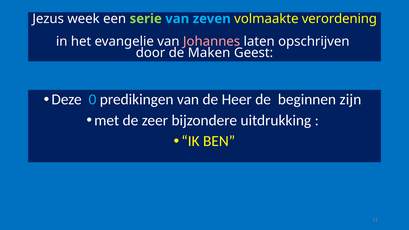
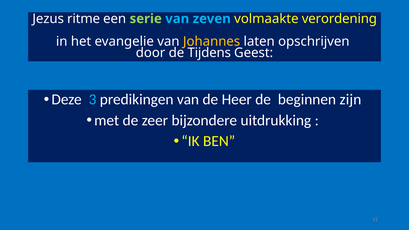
week: week -> ritme
Johannes colour: pink -> yellow
Maken: Maken -> Tijdens
0: 0 -> 3
